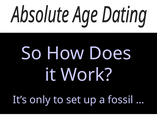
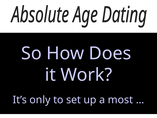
fossil: fossil -> most
